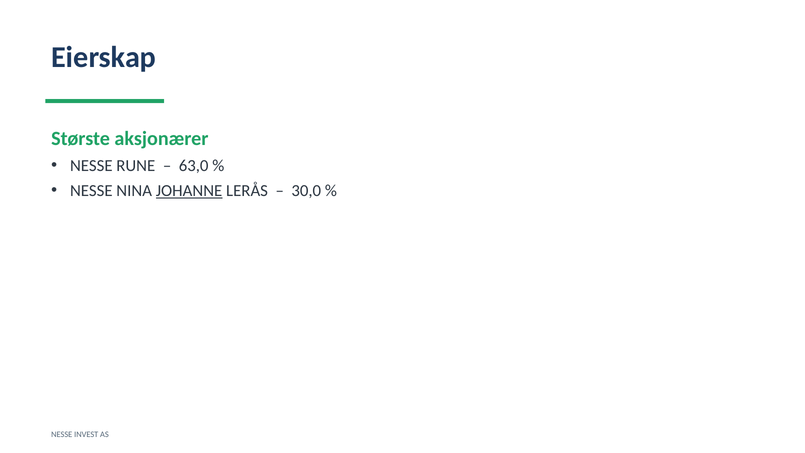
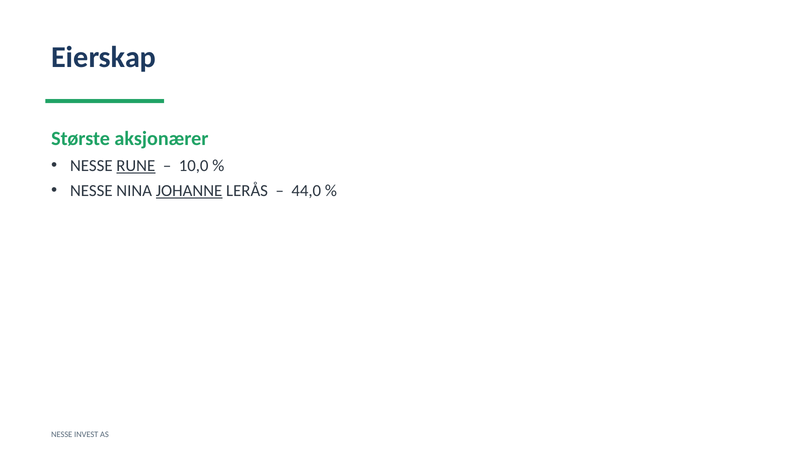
RUNE underline: none -> present
63,0: 63,0 -> 10,0
30,0: 30,0 -> 44,0
